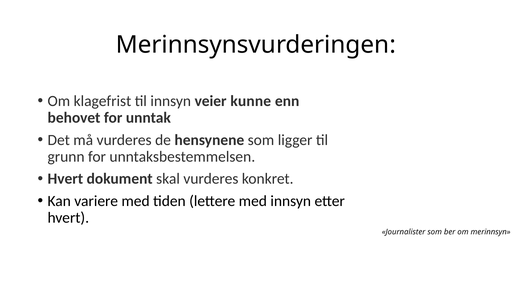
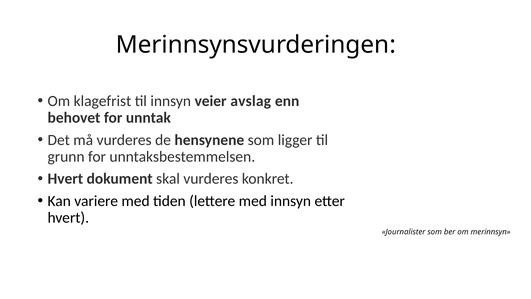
kunne: kunne -> avslag
